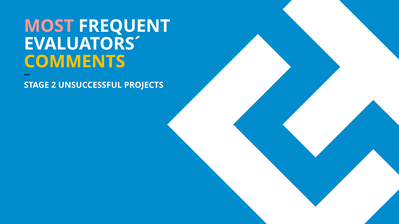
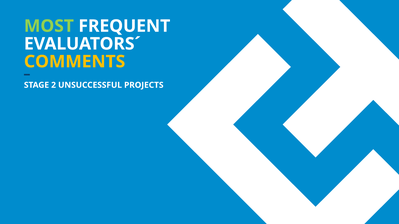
MOST colour: pink -> light green
